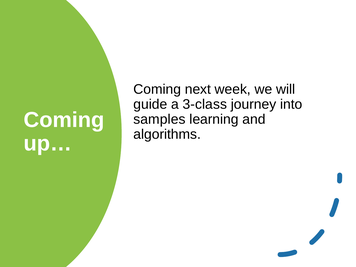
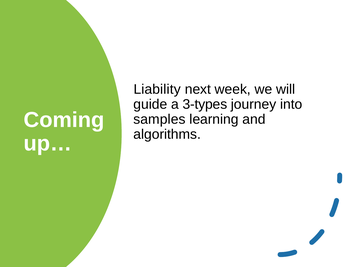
Coming at (157, 89): Coming -> Liability
3-class: 3-class -> 3-types
